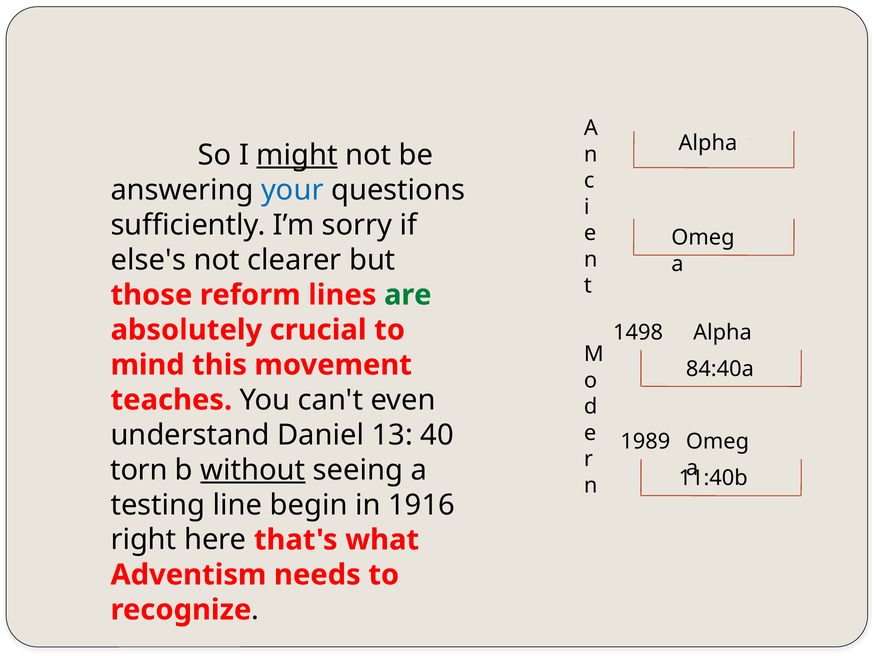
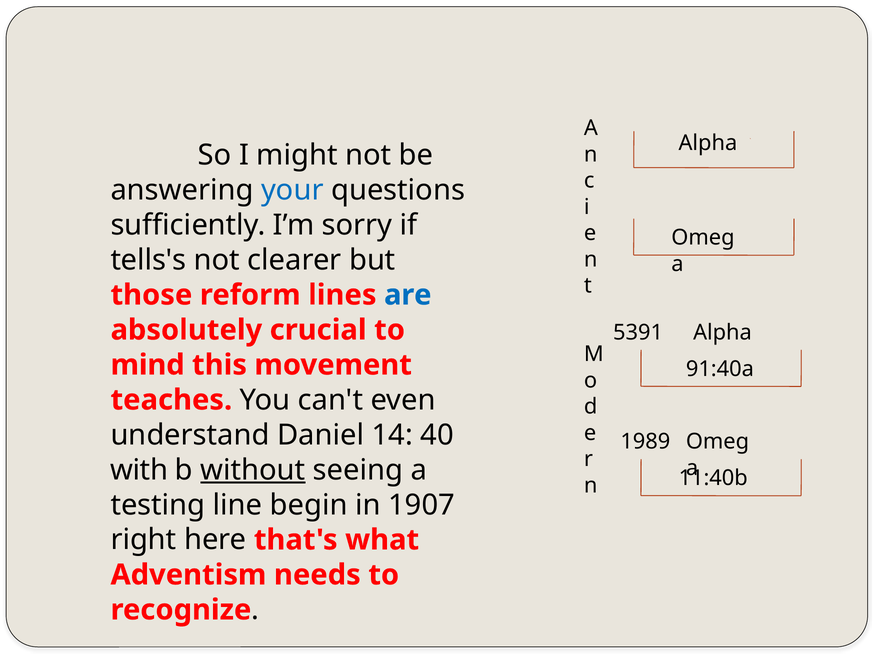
might underline: present -> none
else's: else's -> tells's
are colour: green -> blue
1498: 1498 -> 5391
84:40a: 84:40a -> 91:40a
13: 13 -> 14
torn: torn -> with
1916: 1916 -> 1907
